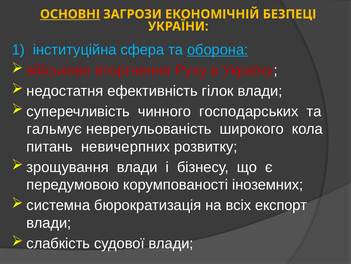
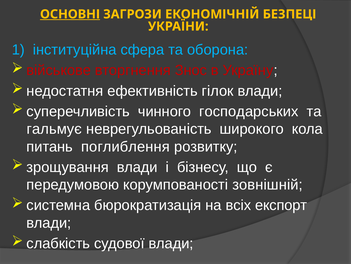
оборона underline: present -> none
Руху: Руху -> Знос
невичерпних: невичерпних -> поглиблення
іноземних: іноземних -> зовнішній
